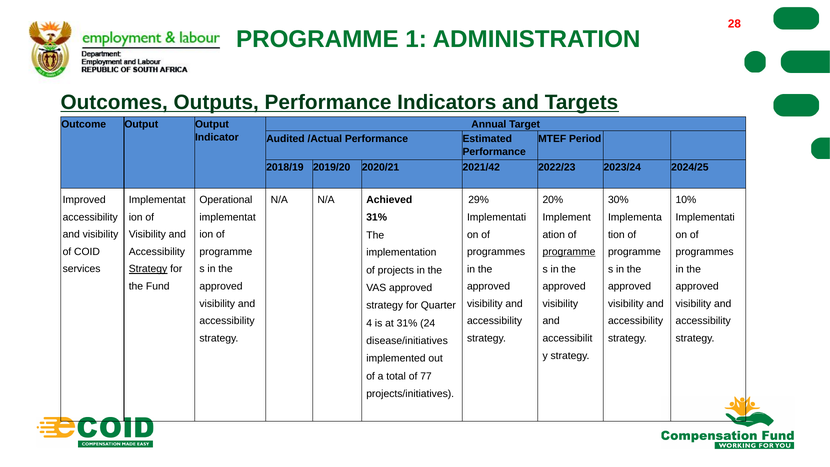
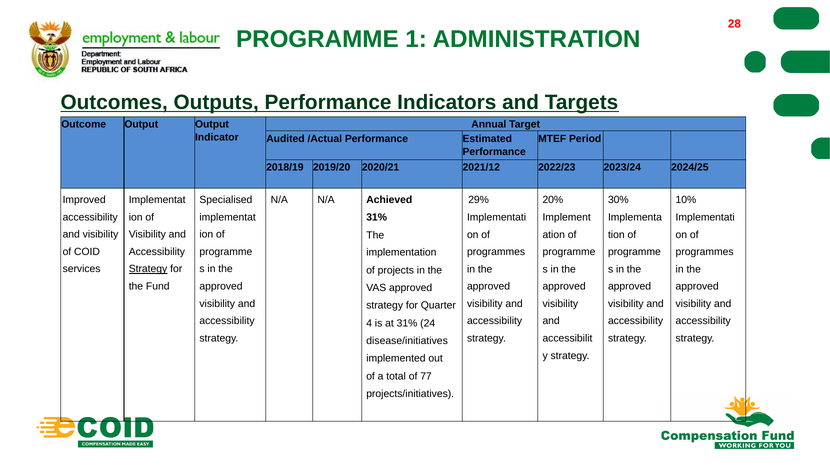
2021/42: 2021/42 -> 2021/12
Operational: Operational -> Specialised
programme at (569, 252) underline: present -> none
